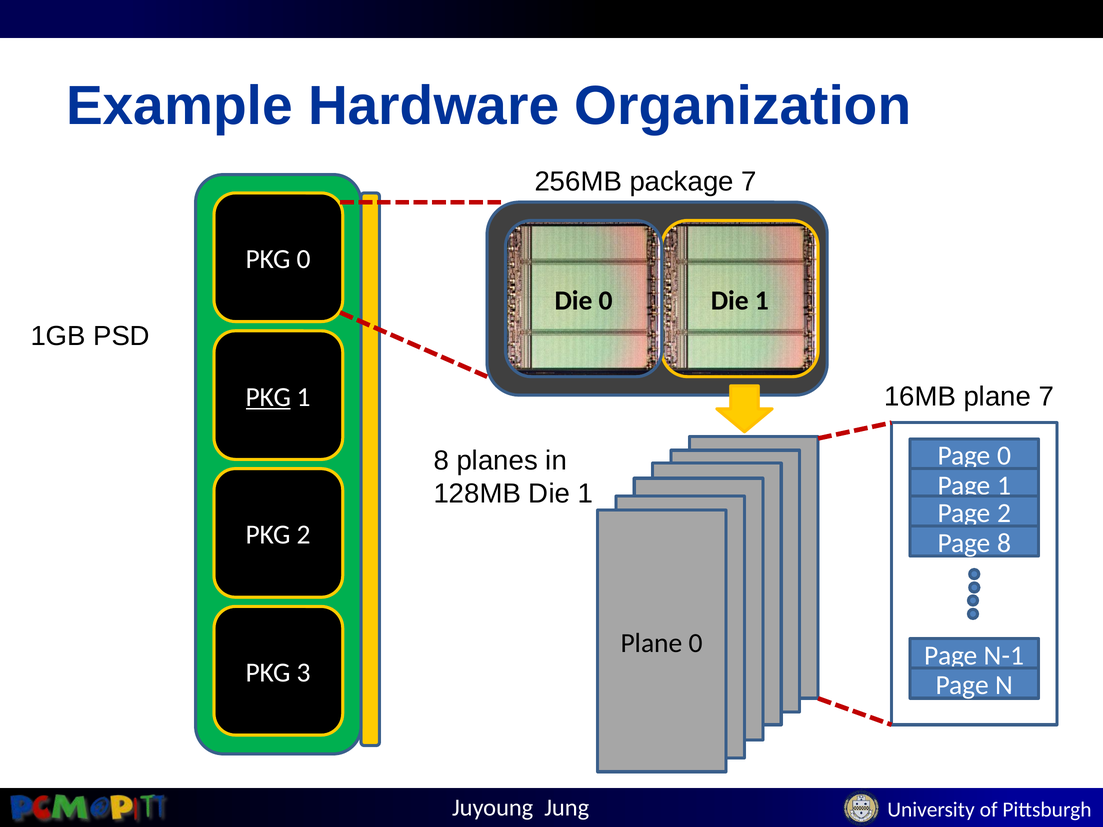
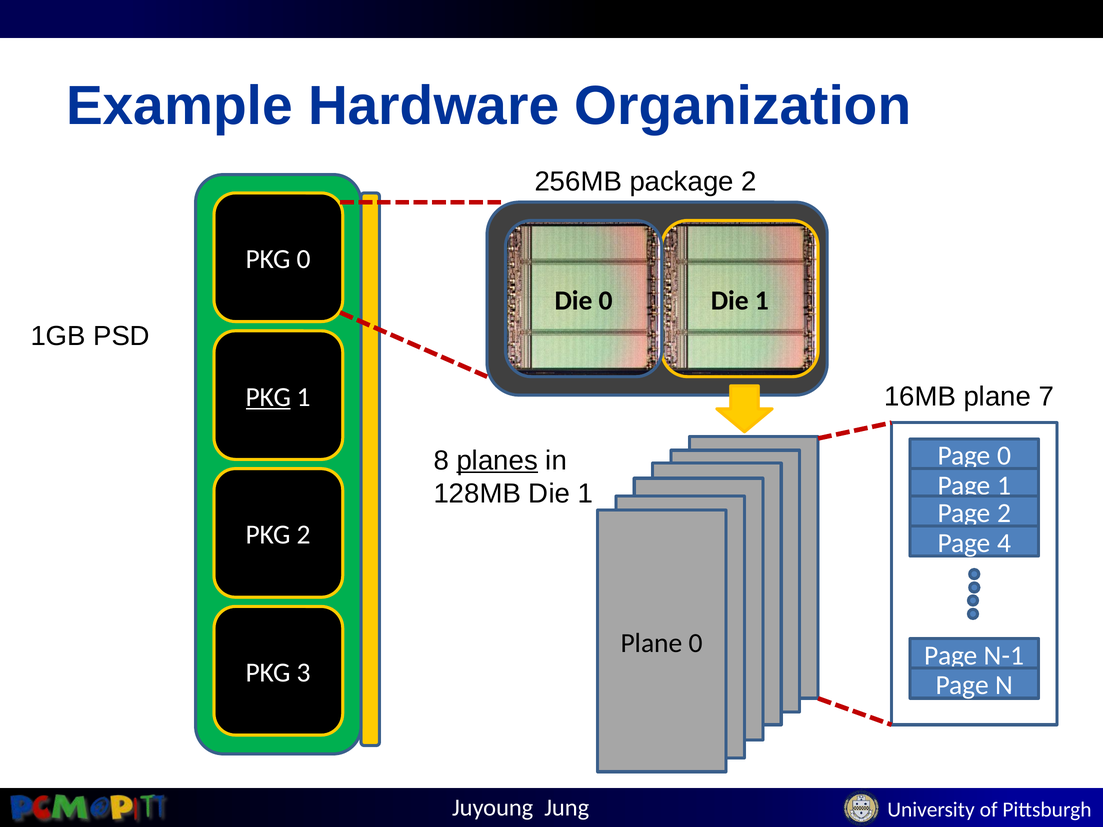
package 7: 7 -> 2
planes underline: none -> present
Page 8: 8 -> 4
